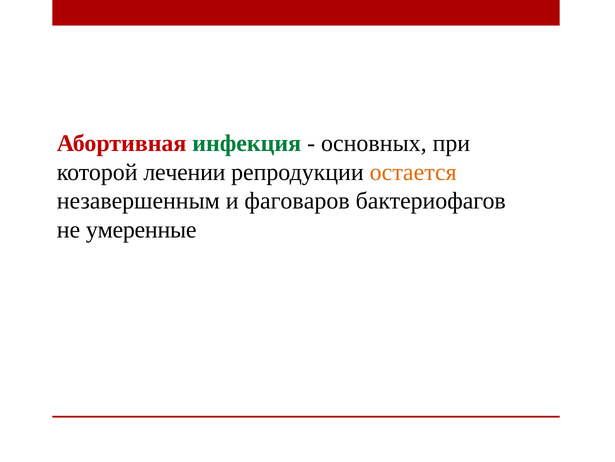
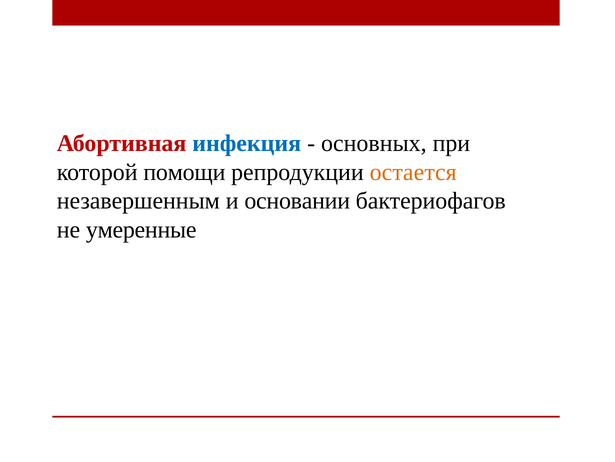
инфекция colour: green -> blue
лечении: лечении -> помощи
фаговаров: фаговаров -> основании
